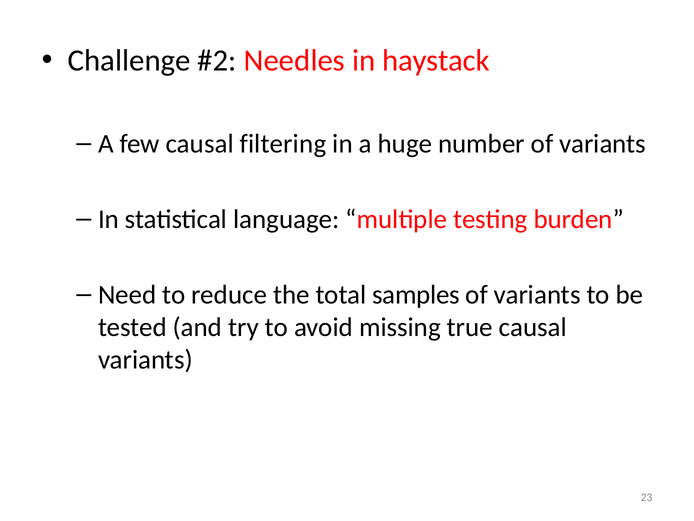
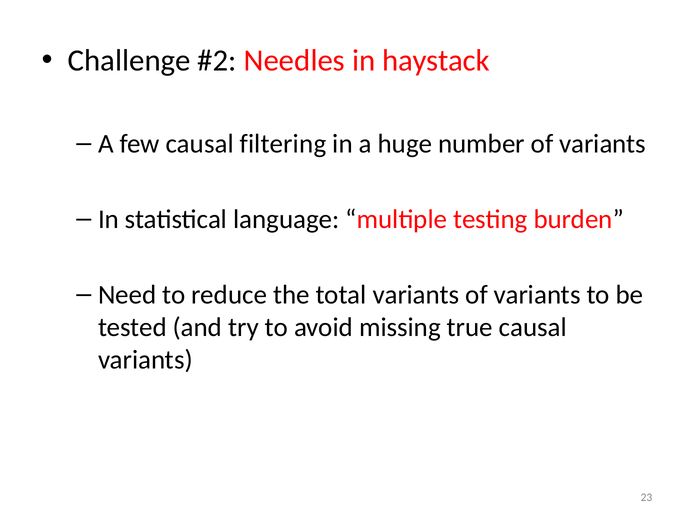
total samples: samples -> variants
